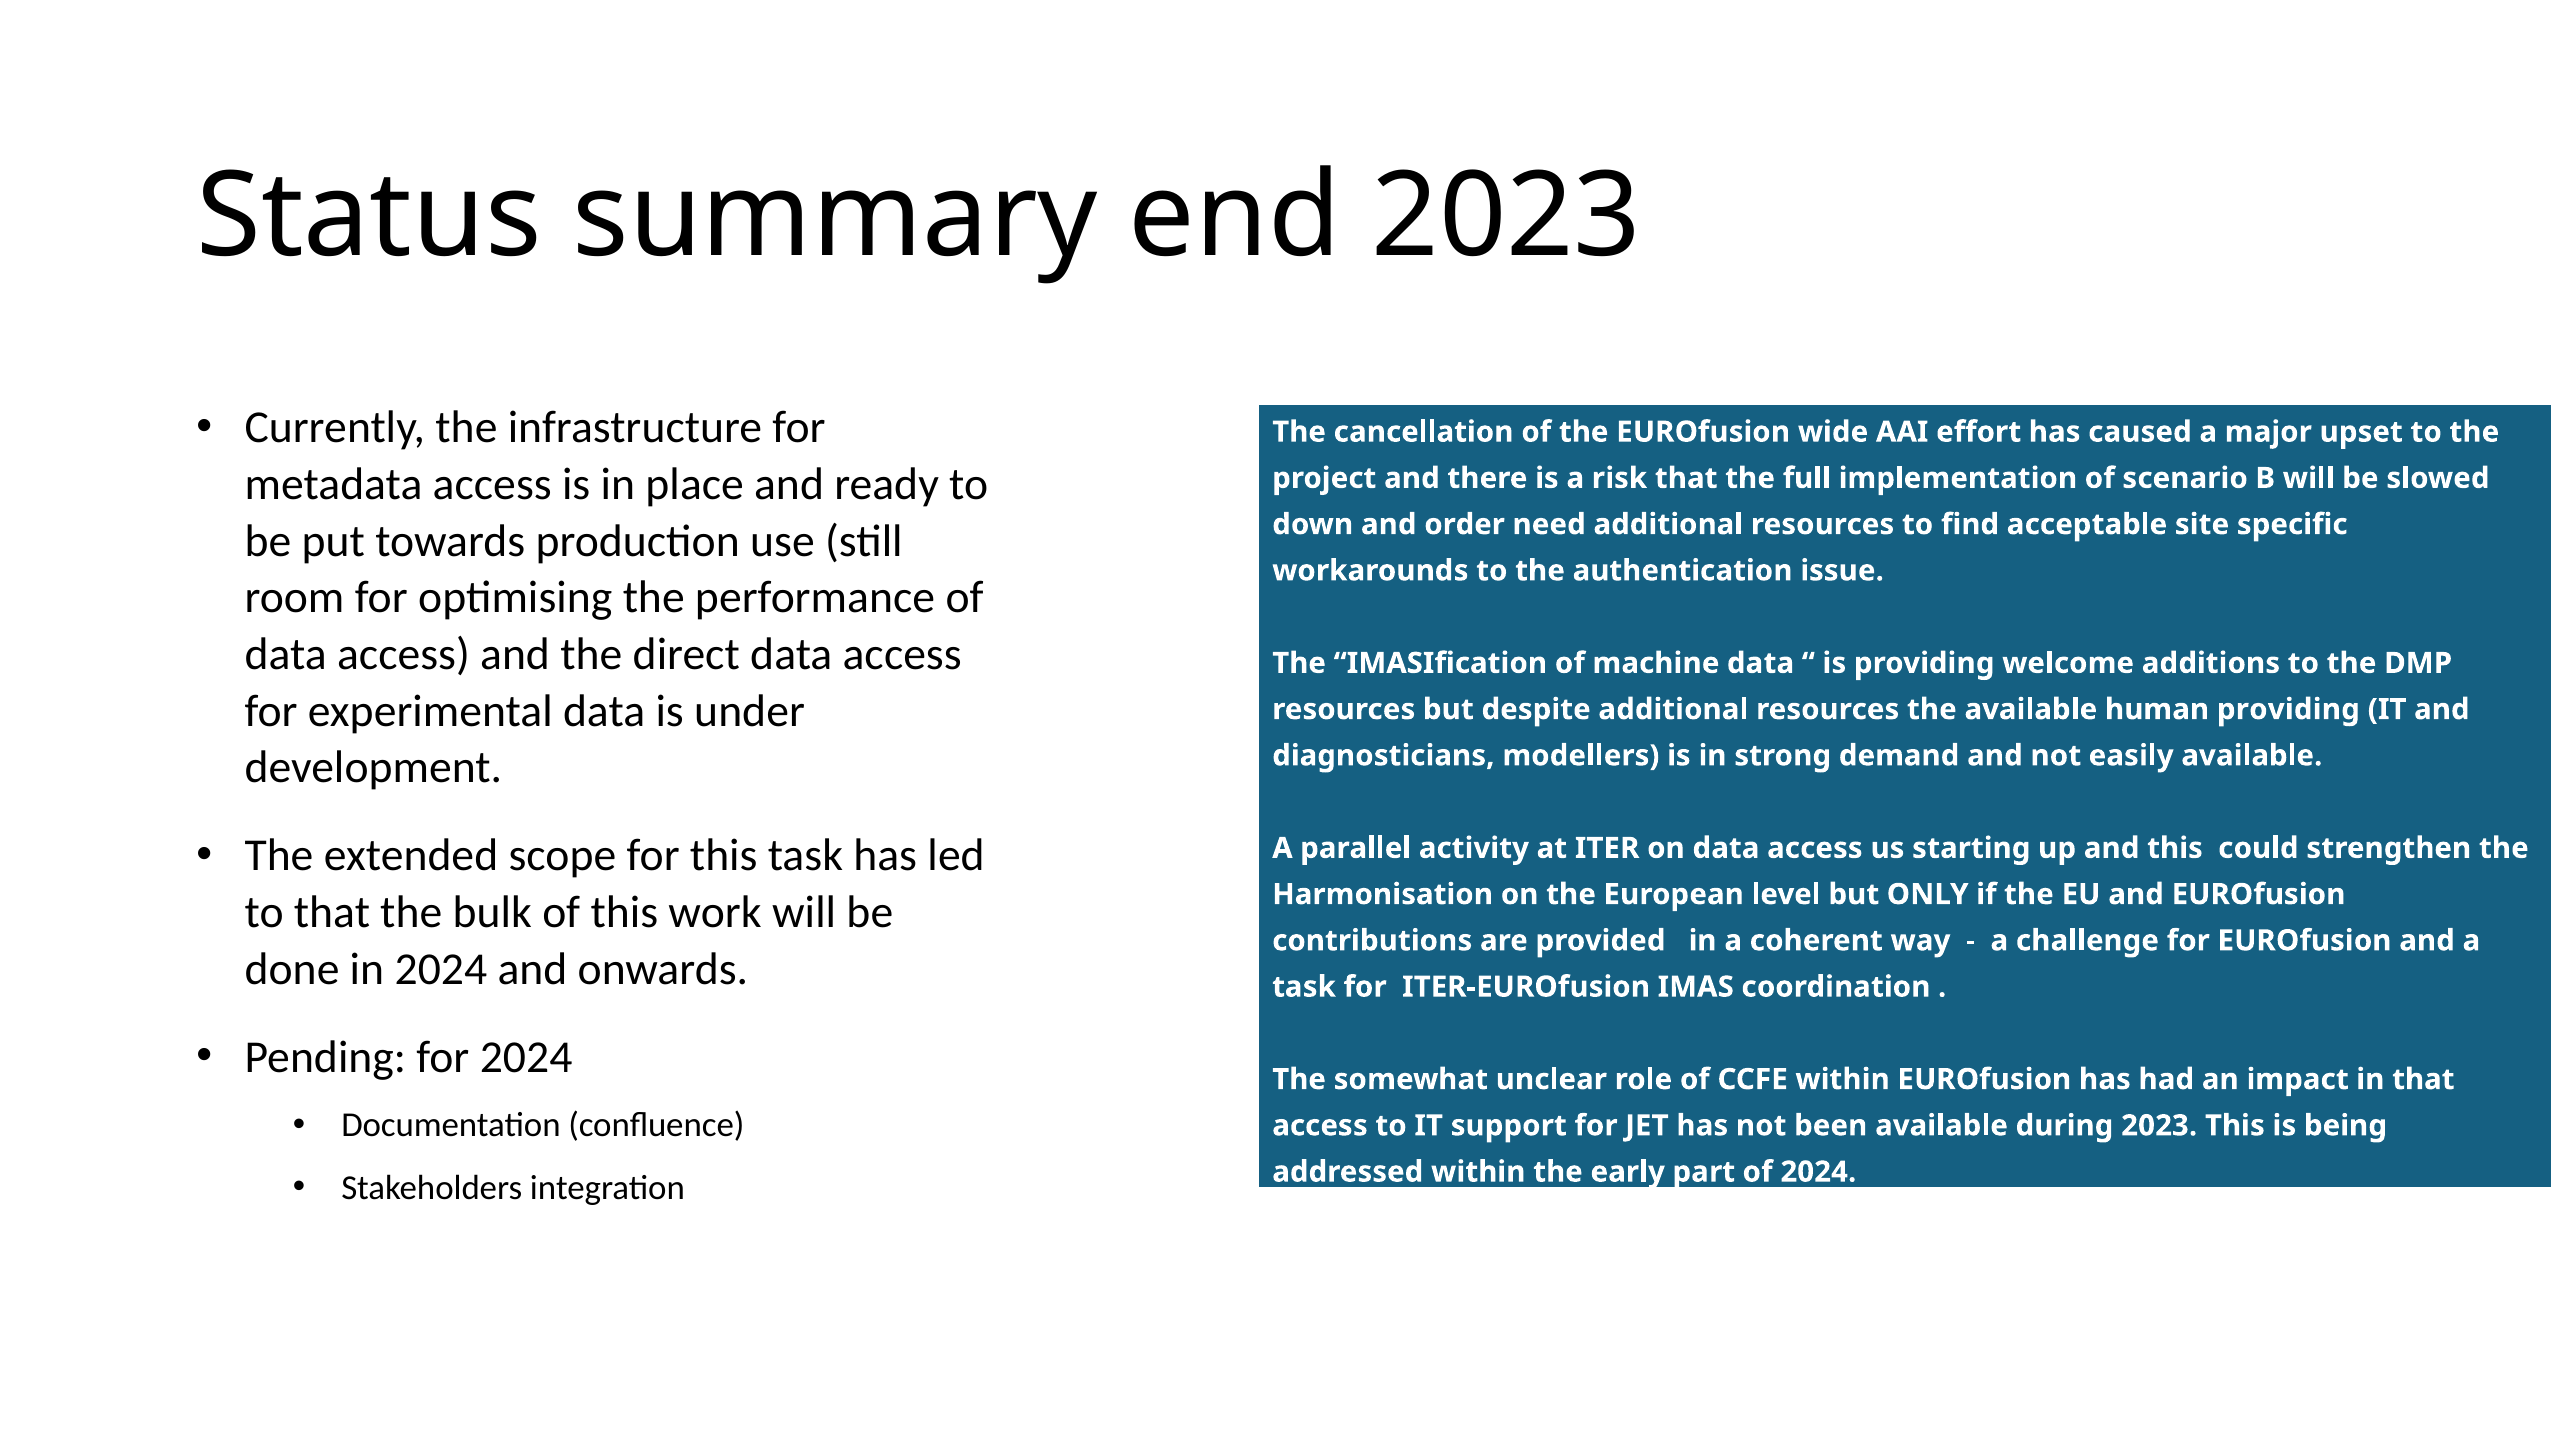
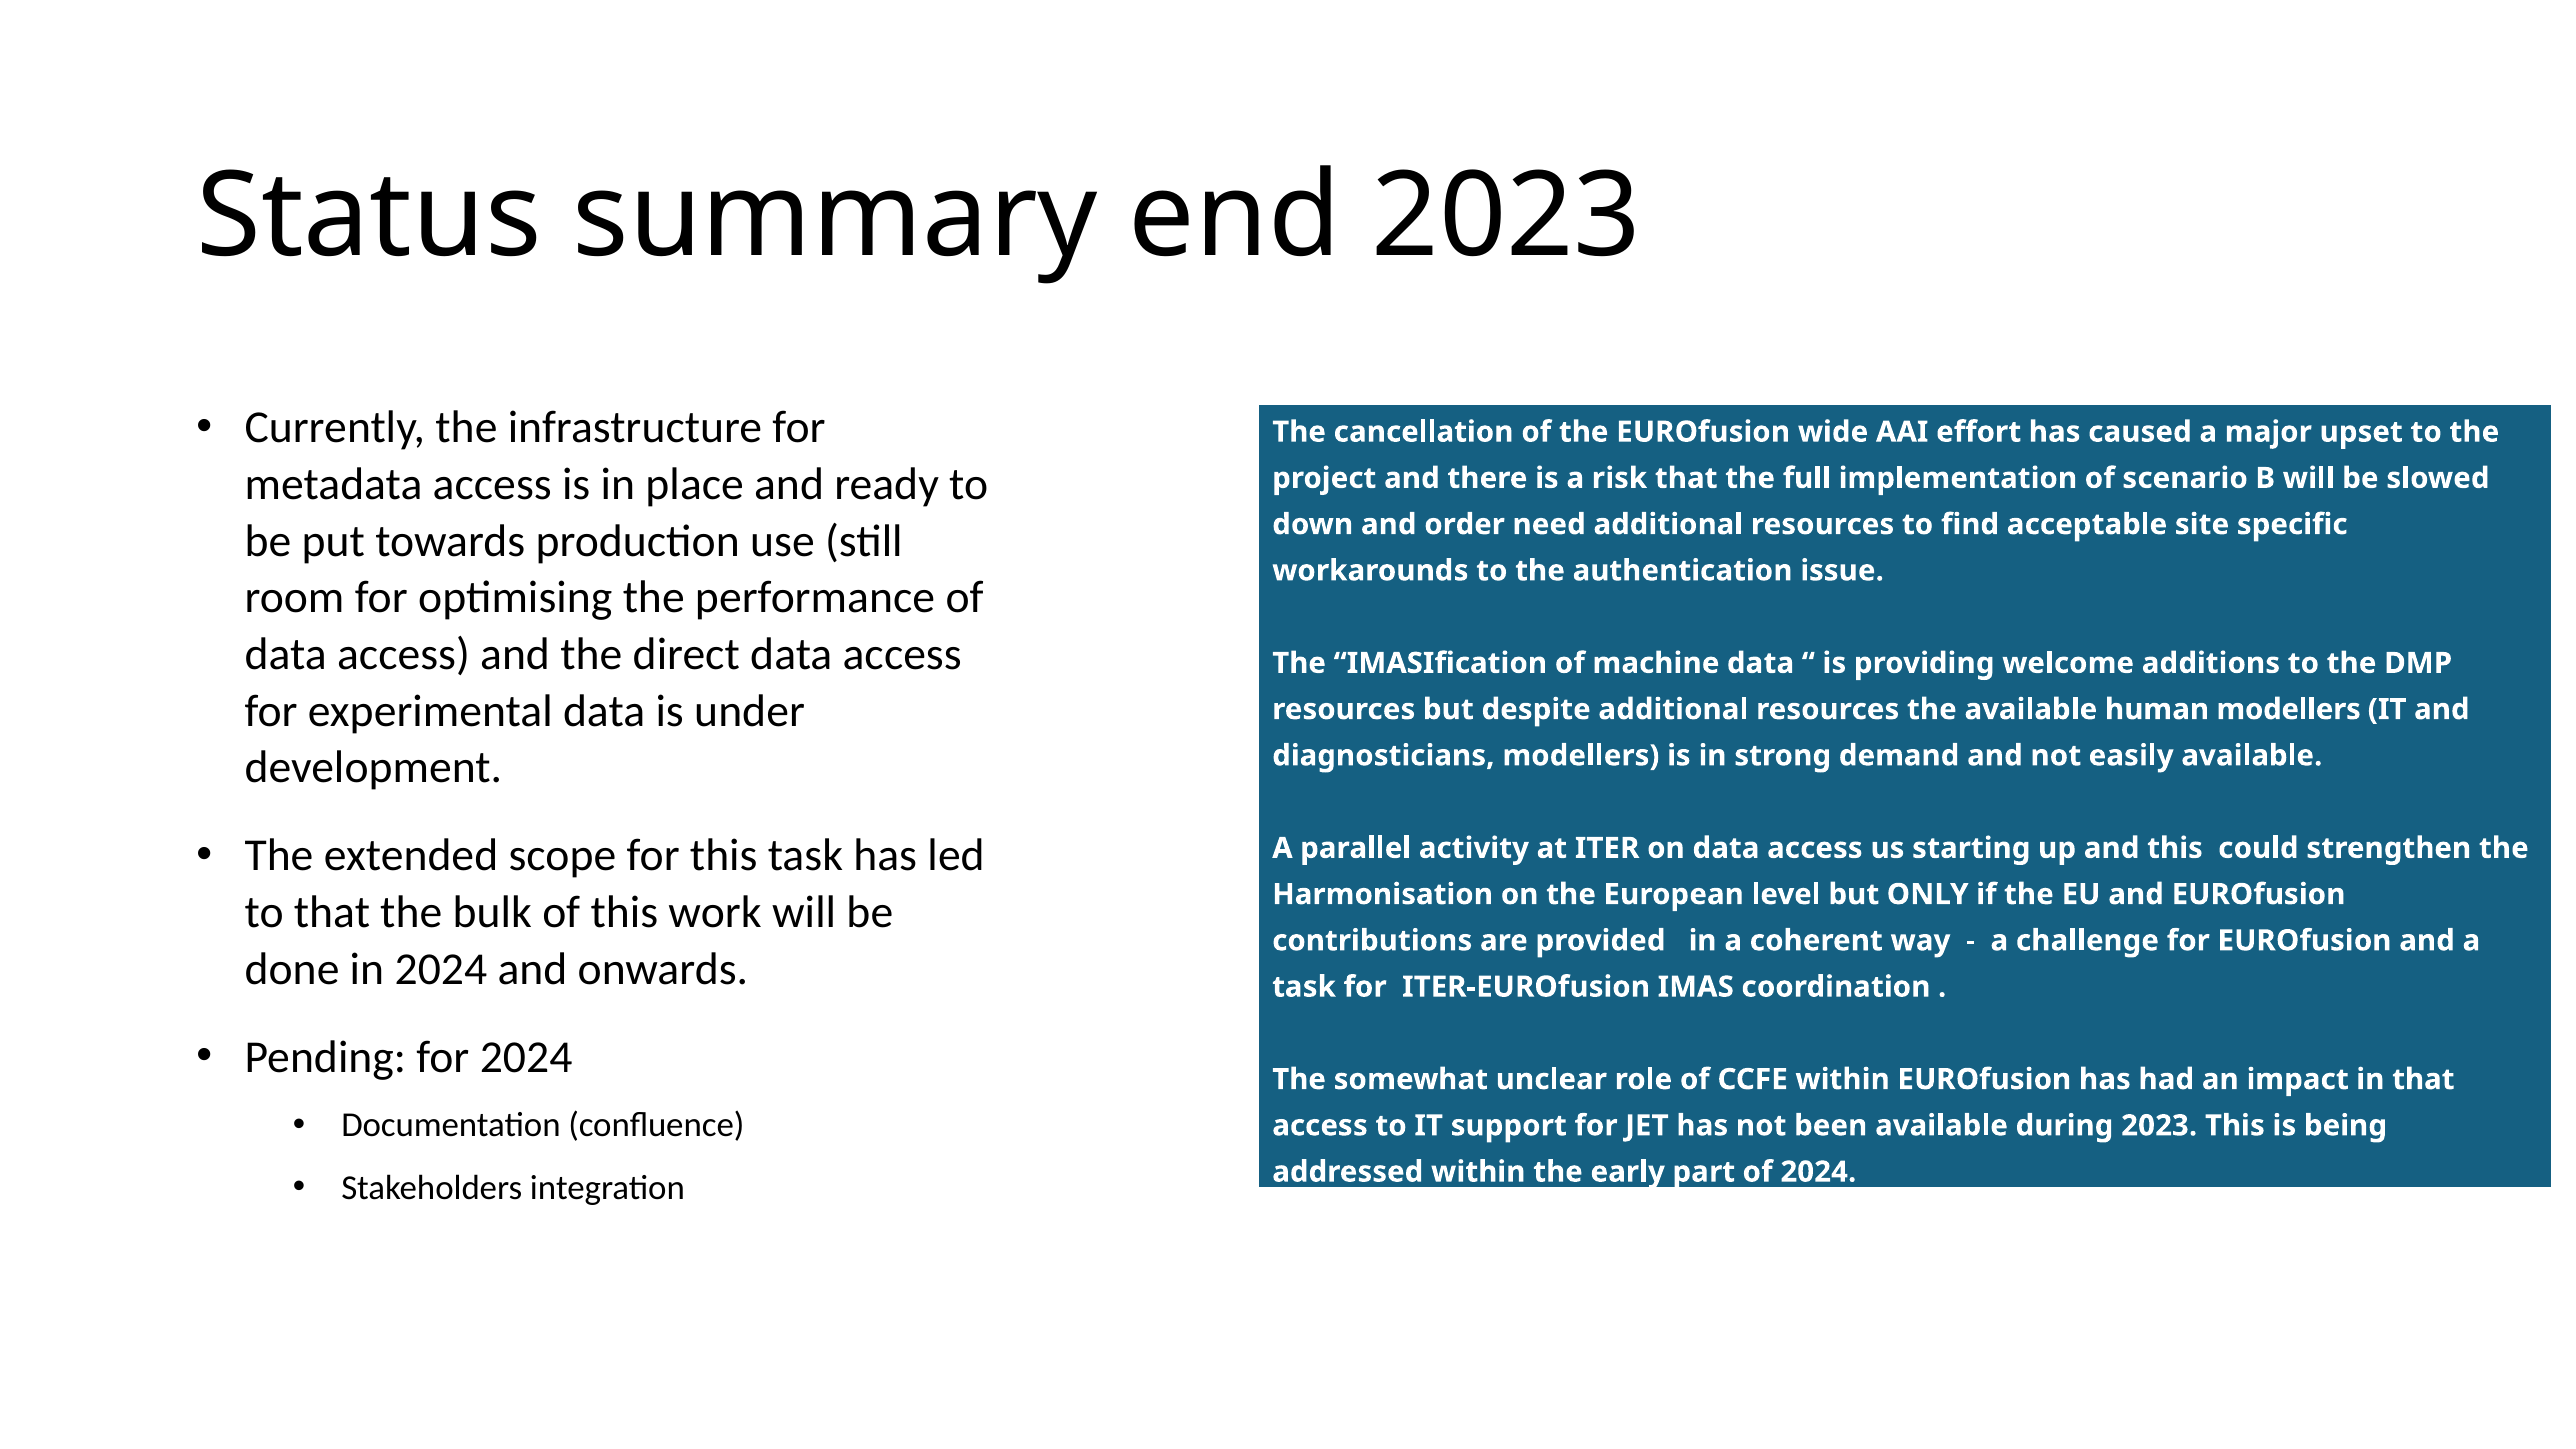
human providing: providing -> modellers
